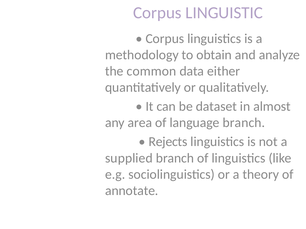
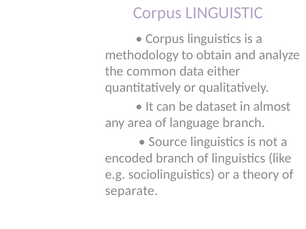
Rejects: Rejects -> Source
supplied: supplied -> encoded
annotate: annotate -> separate
